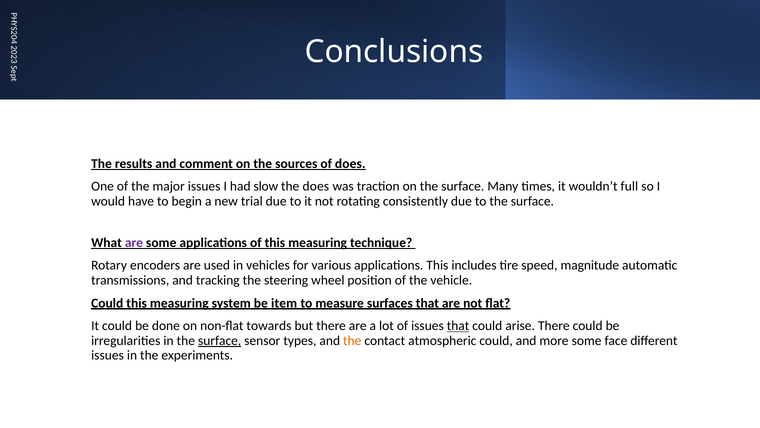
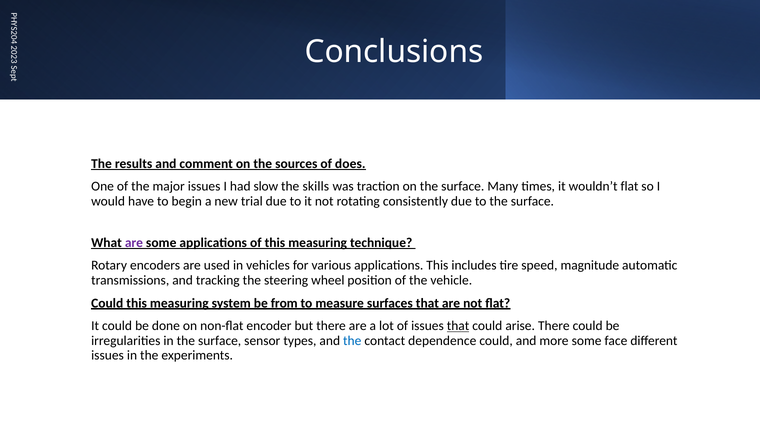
the does: does -> skills
wouldn’t full: full -> flat
item: item -> from
towards: towards -> encoder
surface at (220, 340) underline: present -> none
the at (352, 340) colour: orange -> blue
atmospheric: atmospheric -> dependence
